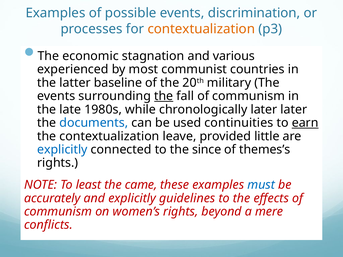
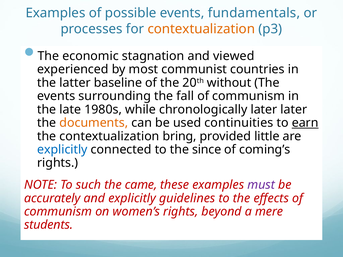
discrimination: discrimination -> fundamentals
various: various -> viewed
military: military -> without
the at (164, 96) underline: present -> none
documents colour: blue -> orange
leave: leave -> bring
themes’s: themes’s -> coming’s
least: least -> such
must colour: blue -> purple
conflicts: conflicts -> students
